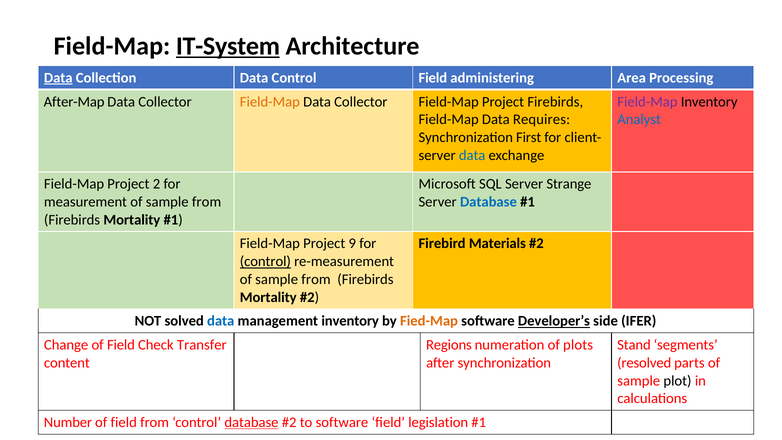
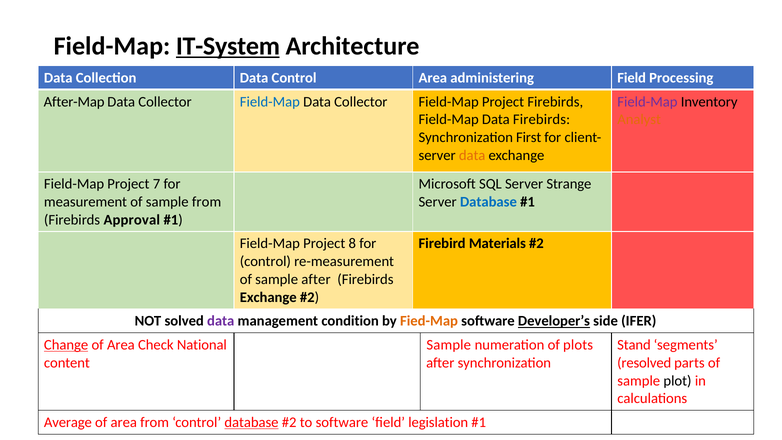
Data at (58, 78) underline: present -> none
Control Field: Field -> Area
administering Area: Area -> Field
Field-Map at (270, 102) colour: orange -> blue
Data Requires: Requires -> Firebirds
Analyst colour: blue -> orange
data at (472, 155) colour: blue -> orange
2: 2 -> 7
Mortality at (132, 220): Mortality -> Approval
9: 9 -> 8
control at (265, 261) underline: present -> none
from at (316, 279): from -> after
Mortality at (268, 297): Mortality -> Exchange
data at (221, 321) colour: blue -> purple
management inventory: inventory -> condition
Change underline: none -> present
Field at (121, 345): Field -> Area
Transfer: Transfer -> National
Regions at (449, 345): Regions -> Sample
Number: Number -> Average
field at (124, 422): field -> area
